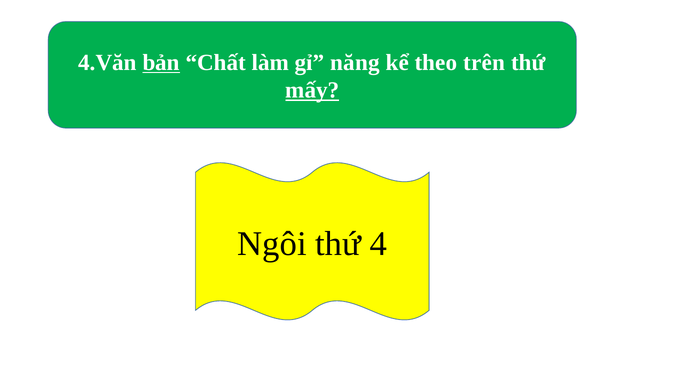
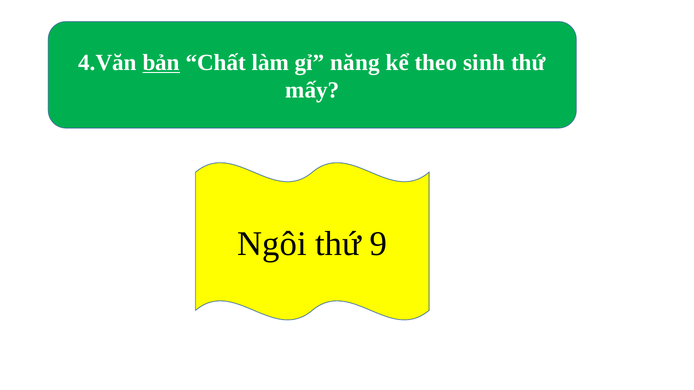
trên: trên -> sinh
mấy underline: present -> none
4: 4 -> 9
